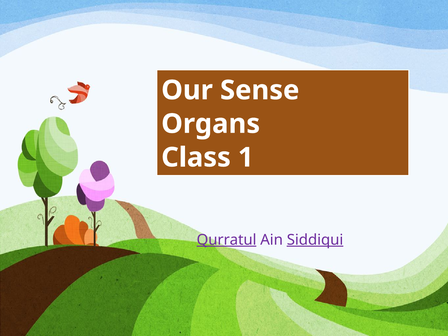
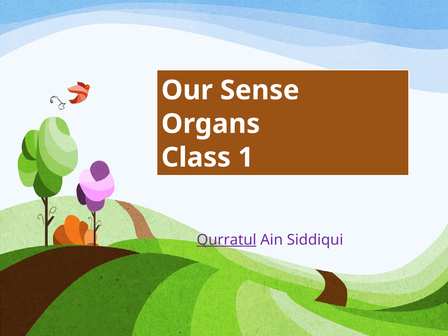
Siddiqui underline: present -> none
